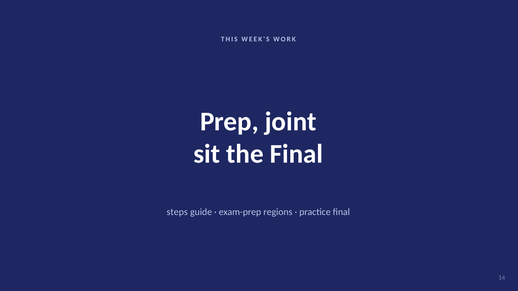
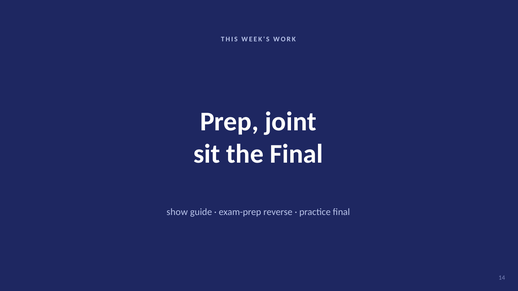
steps: steps -> show
regions: regions -> reverse
